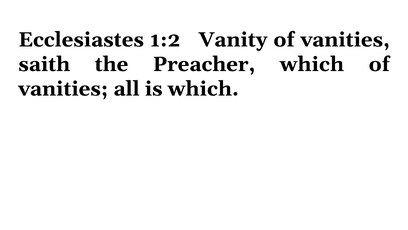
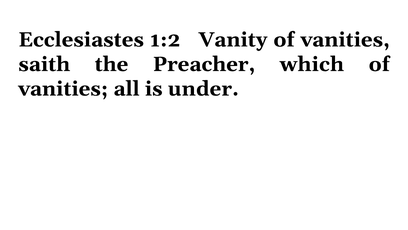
is which: which -> under
